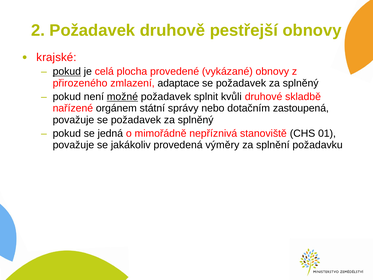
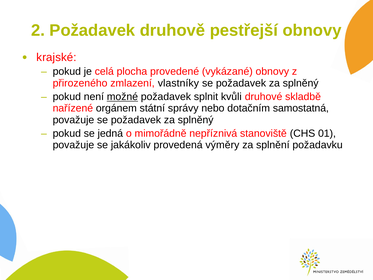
pokud at (67, 71) underline: present -> none
adaptace: adaptace -> vlastníky
zastoupená: zastoupená -> samostatná
